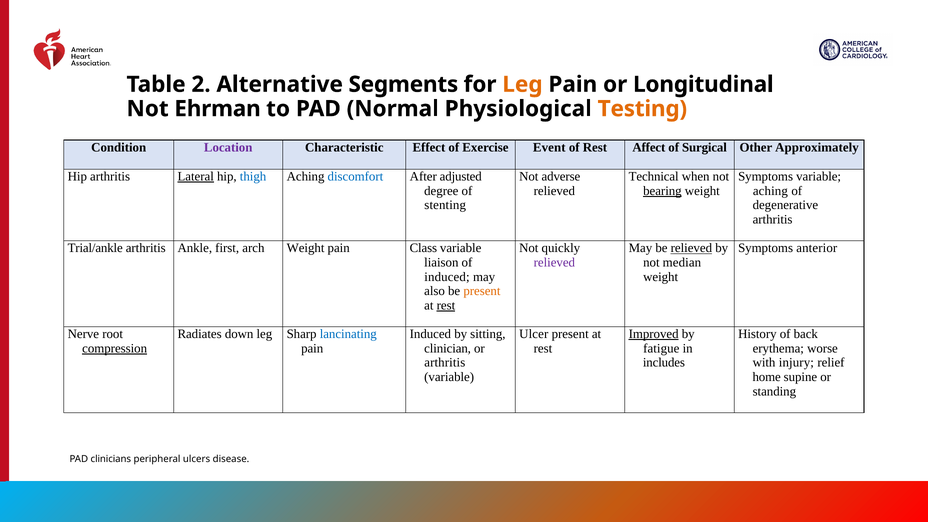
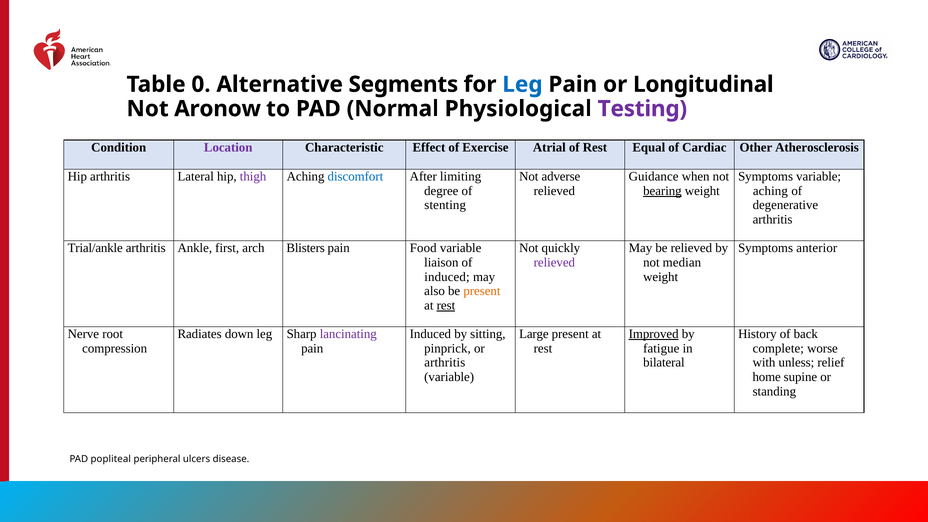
2: 2 -> 0
Leg at (522, 84) colour: orange -> blue
Ehrman: Ehrman -> Aronow
Testing colour: orange -> purple
Event: Event -> Atrial
Affect: Affect -> Equal
Surgical: Surgical -> Cardiac
Approximately: Approximately -> Atherosclerosis
Lateral underline: present -> none
thigh colour: blue -> purple
adjusted: adjusted -> limiting
Technical: Technical -> Guidance
arch Weight: Weight -> Blisters
Class: Class -> Food
relieved at (691, 248) underline: present -> none
lancinating colour: blue -> purple
Ulcer: Ulcer -> Large
compression underline: present -> none
clinician: clinician -> pinprick
erythema: erythema -> complete
includes: includes -> bilateral
injury: injury -> unless
clinicians: clinicians -> popliteal
